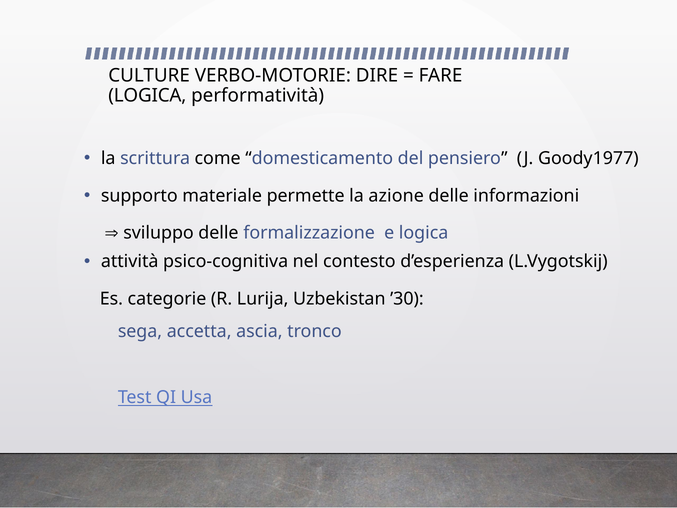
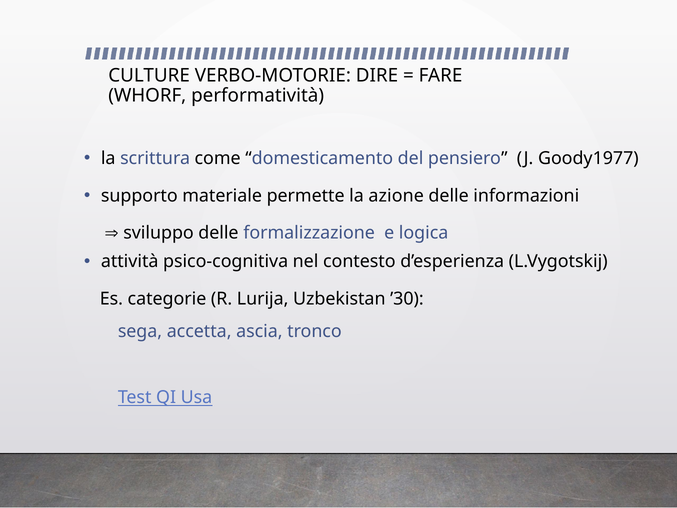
LOGICA at (147, 96): LOGICA -> WHORF
